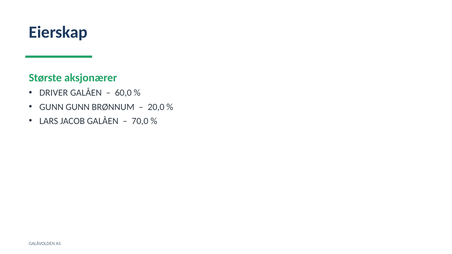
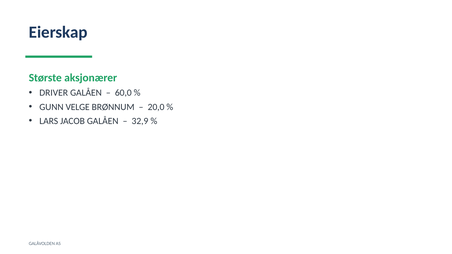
GUNN GUNN: GUNN -> VELGE
70,0: 70,0 -> 32,9
